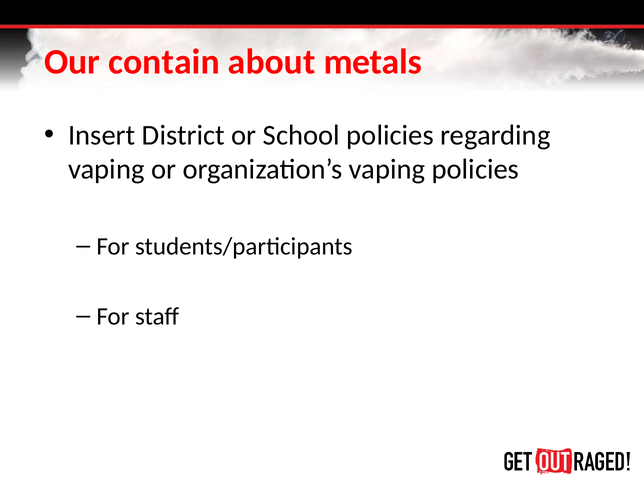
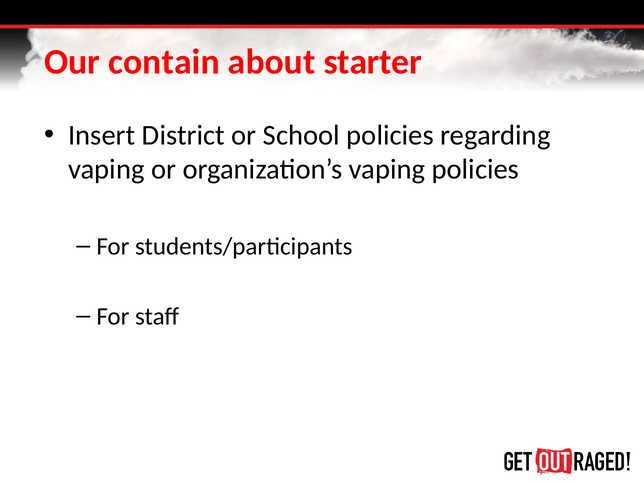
metals: metals -> starter
